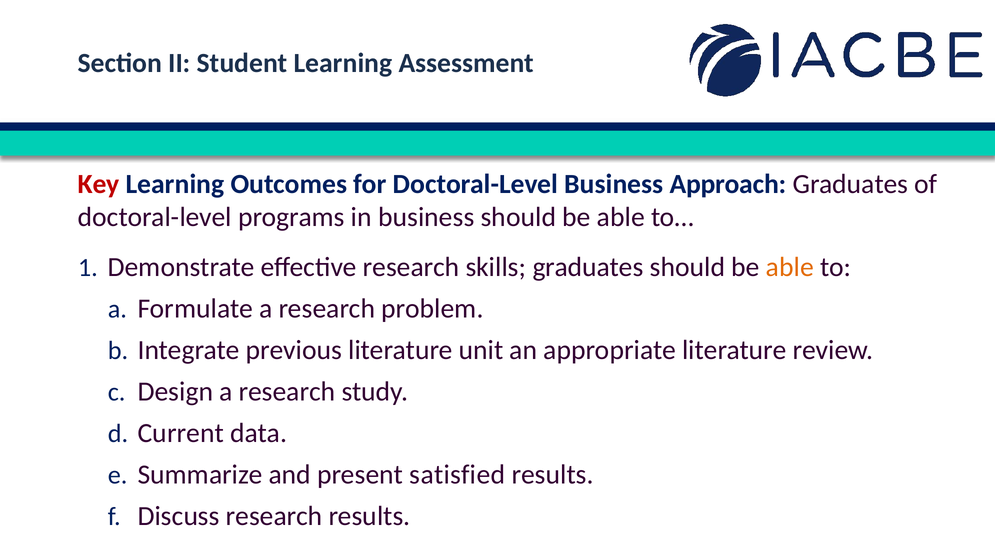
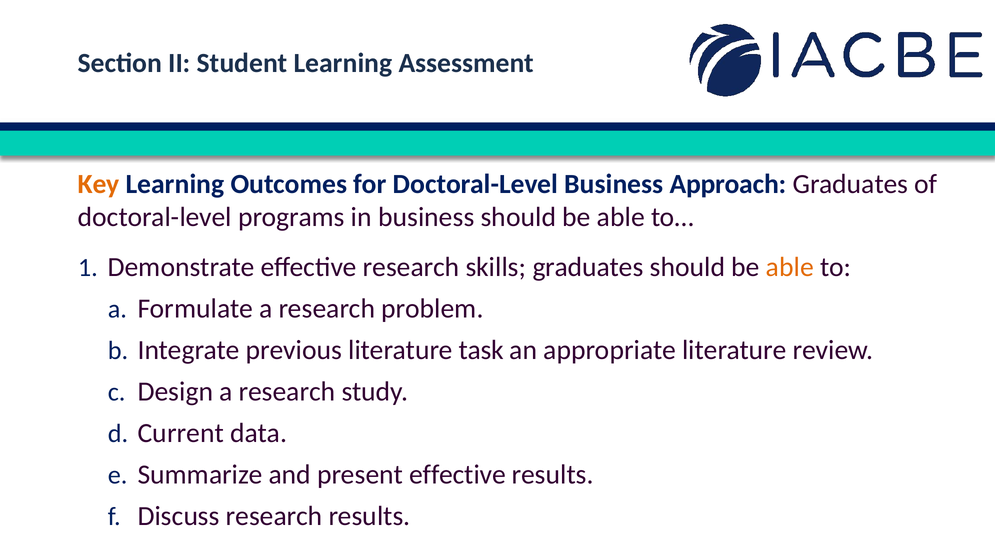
Key colour: red -> orange
unit: unit -> task
present satisfied: satisfied -> effective
